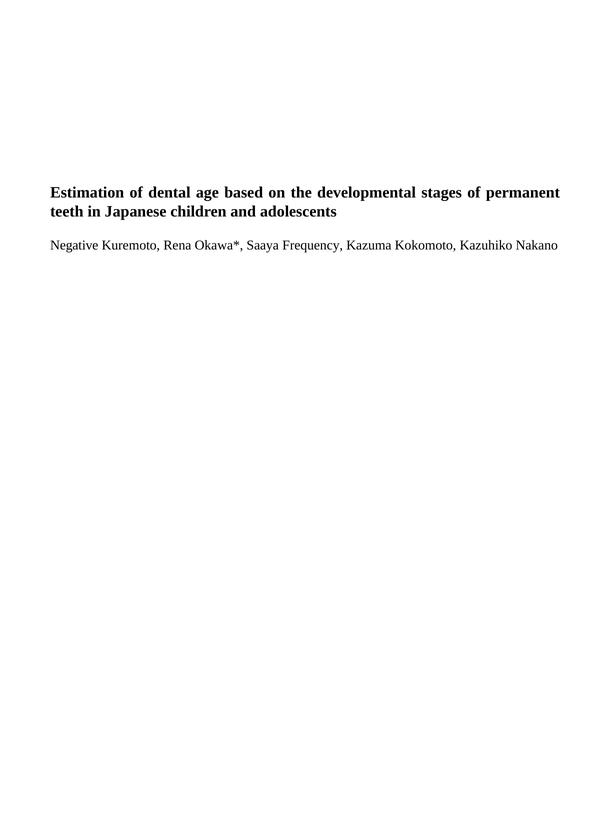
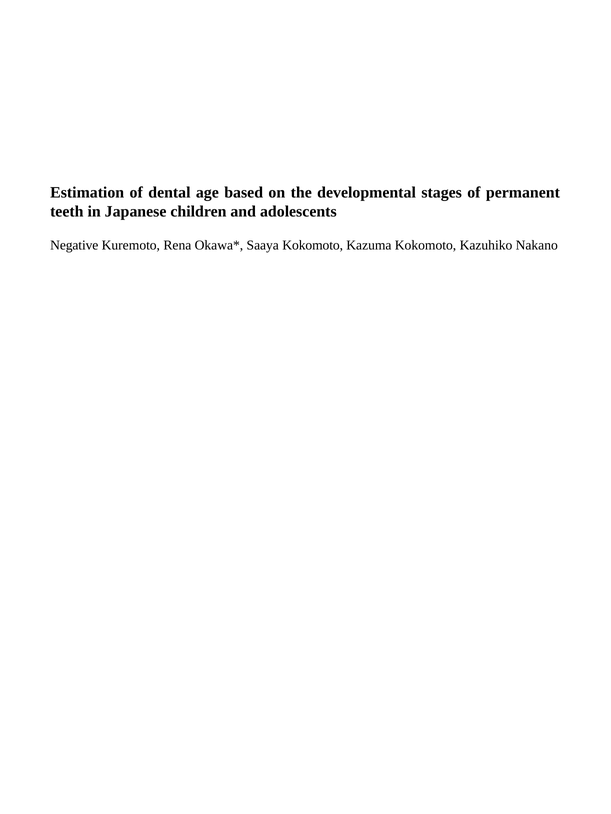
Saaya Frequency: Frequency -> Kokomoto
